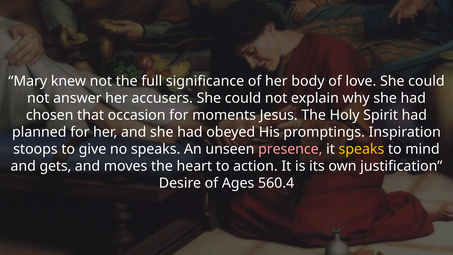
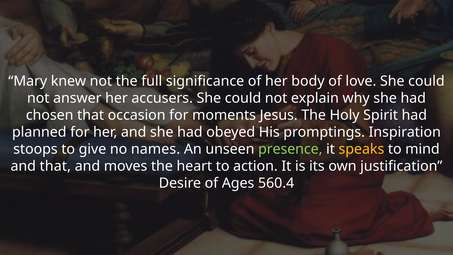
no speaks: speaks -> names
presence colour: pink -> light green
and gets: gets -> that
